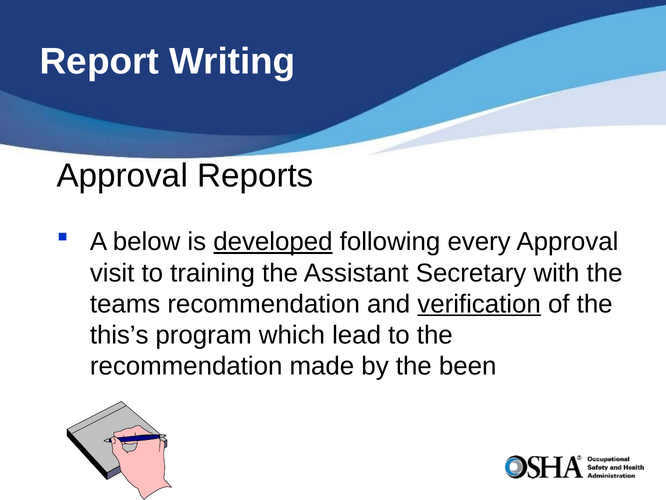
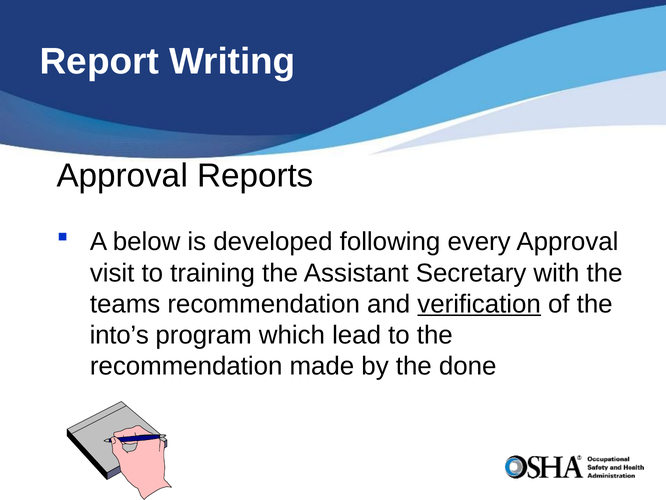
developed underline: present -> none
this’s: this’s -> into’s
been: been -> done
